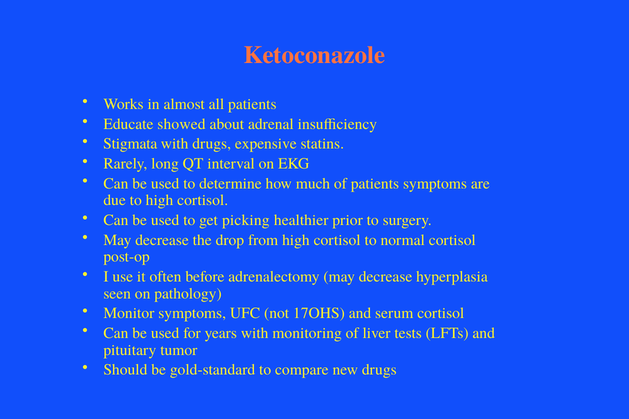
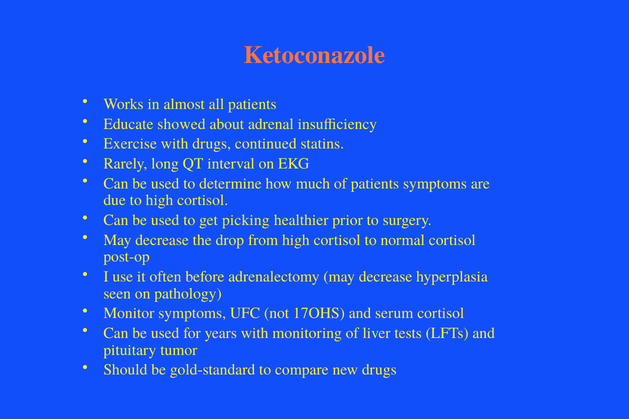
Stigmata: Stigmata -> Exercise
expensive: expensive -> continued
